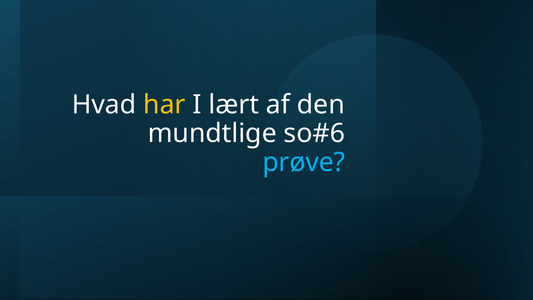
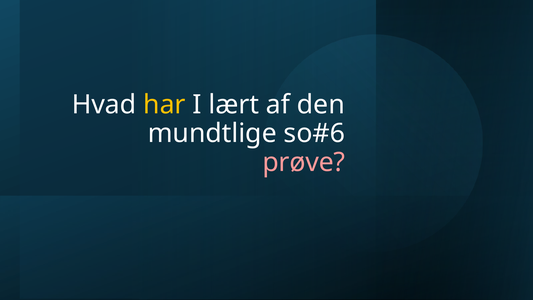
prøve colour: light blue -> pink
